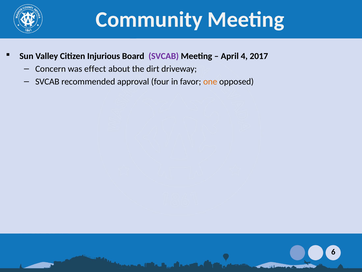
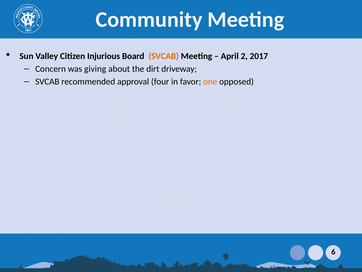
SVCAB at (164, 56) colour: purple -> orange
4: 4 -> 2
effect: effect -> giving
